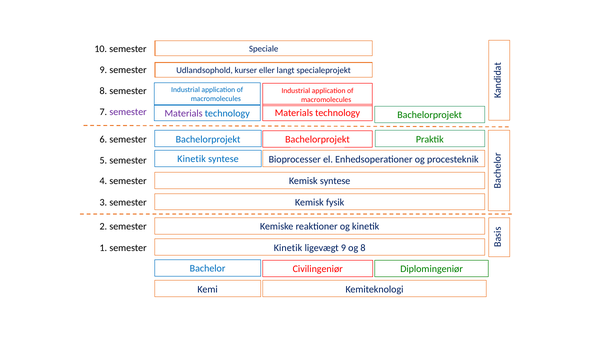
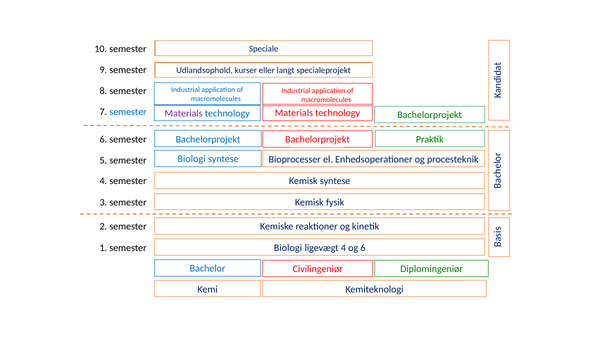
semester at (128, 112) colour: purple -> blue
Kinetik at (192, 159): Kinetik -> Biologi
Kinetik at (288, 248): Kinetik -> Biologi
ligevægt 9: 9 -> 4
og 8: 8 -> 6
